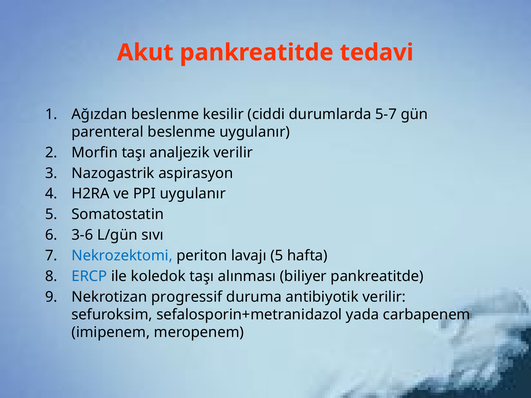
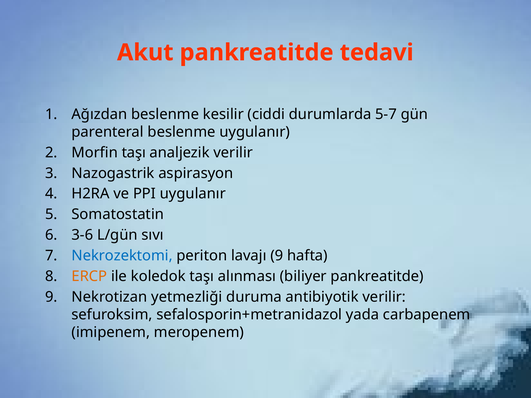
lavajı 5: 5 -> 9
ERCP colour: blue -> orange
progressif: progressif -> yetmezliği
